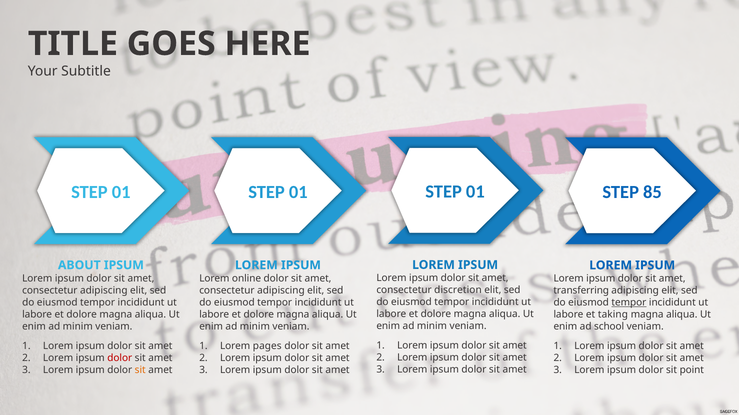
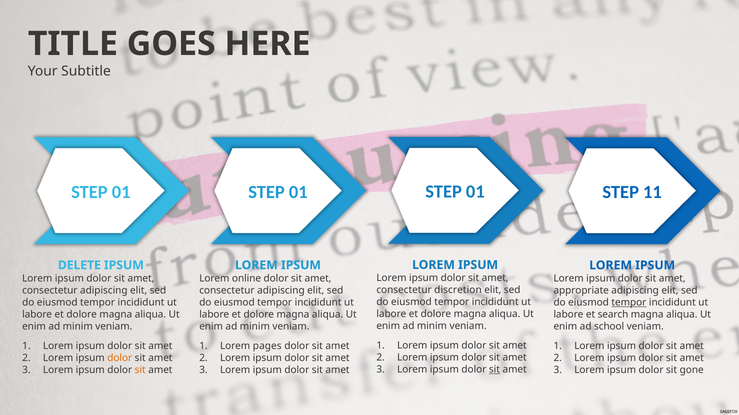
85: 85 -> 11
ABOUT: ABOUT -> DELETE
transferring: transferring -> appropriate
taking: taking -> search
dolor at (120, 358) colour: red -> orange
sit at (494, 370) underline: none -> present
point: point -> gone
